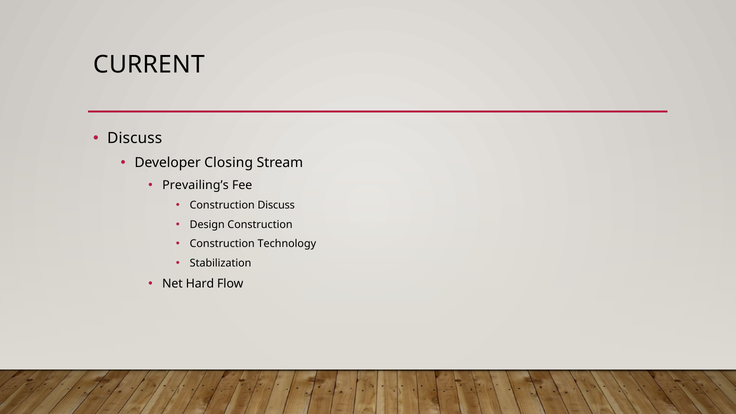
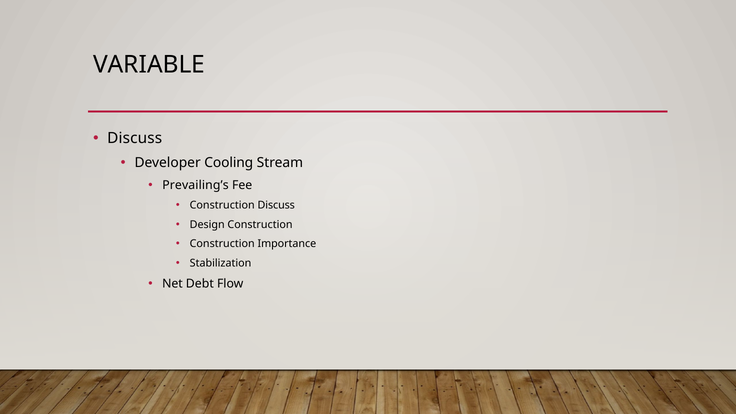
CURRENT: CURRENT -> VARIABLE
Closing: Closing -> Cooling
Technology: Technology -> Importance
Hard: Hard -> Debt
